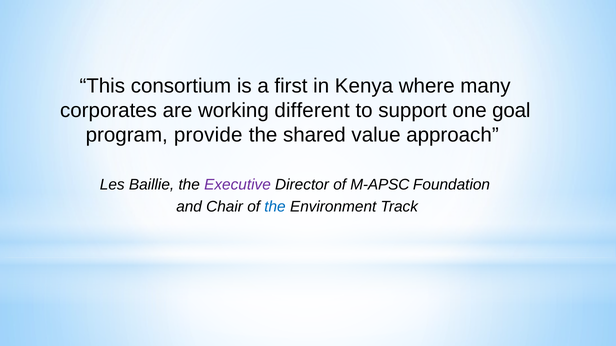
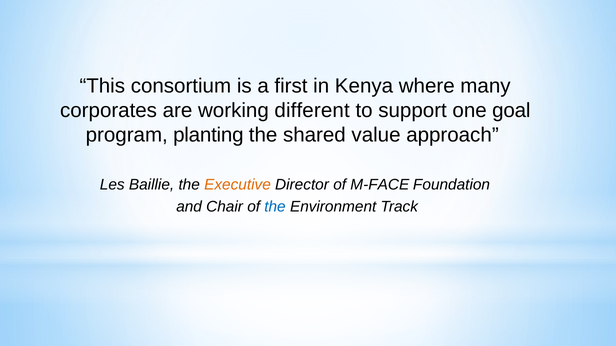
provide: provide -> planting
Executive colour: purple -> orange
M-APSC: M-APSC -> M-FACE
